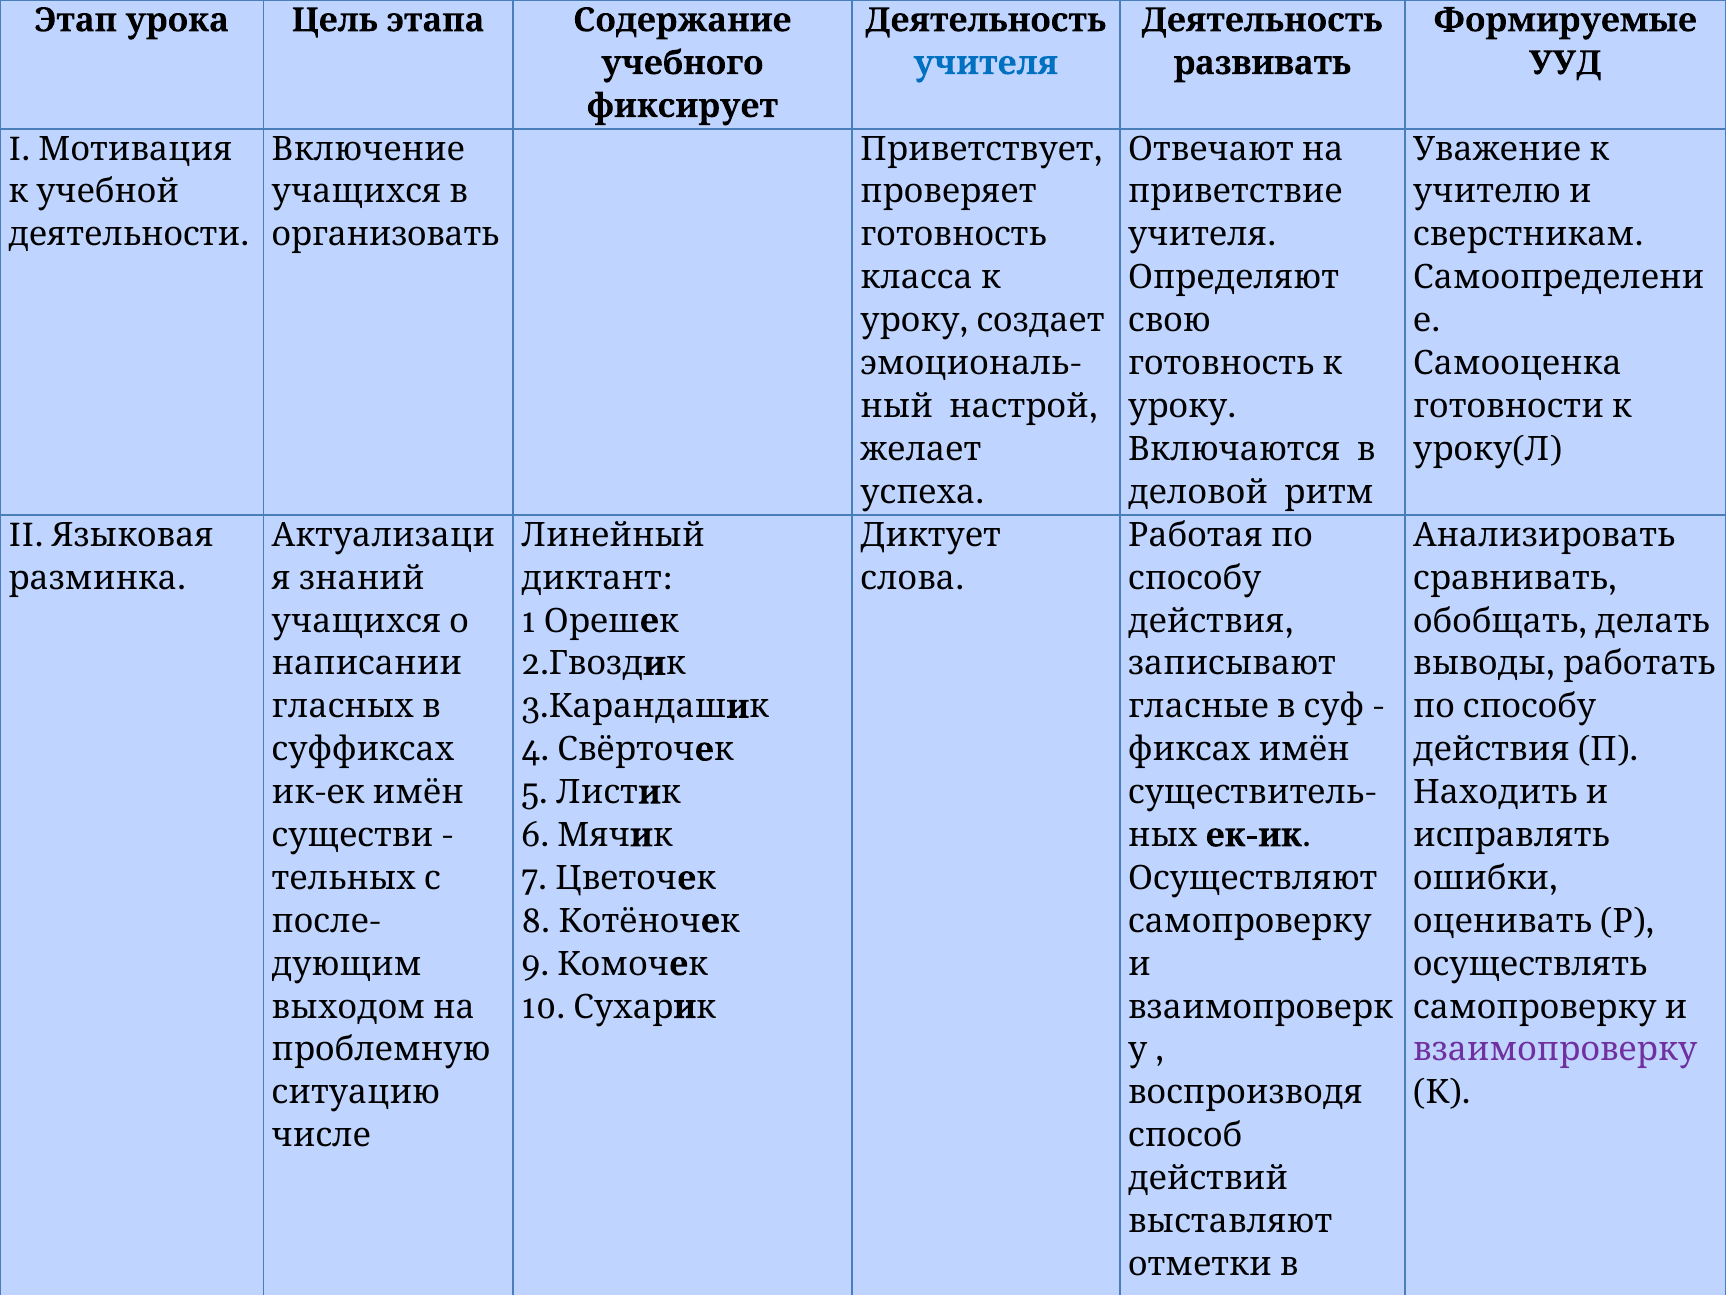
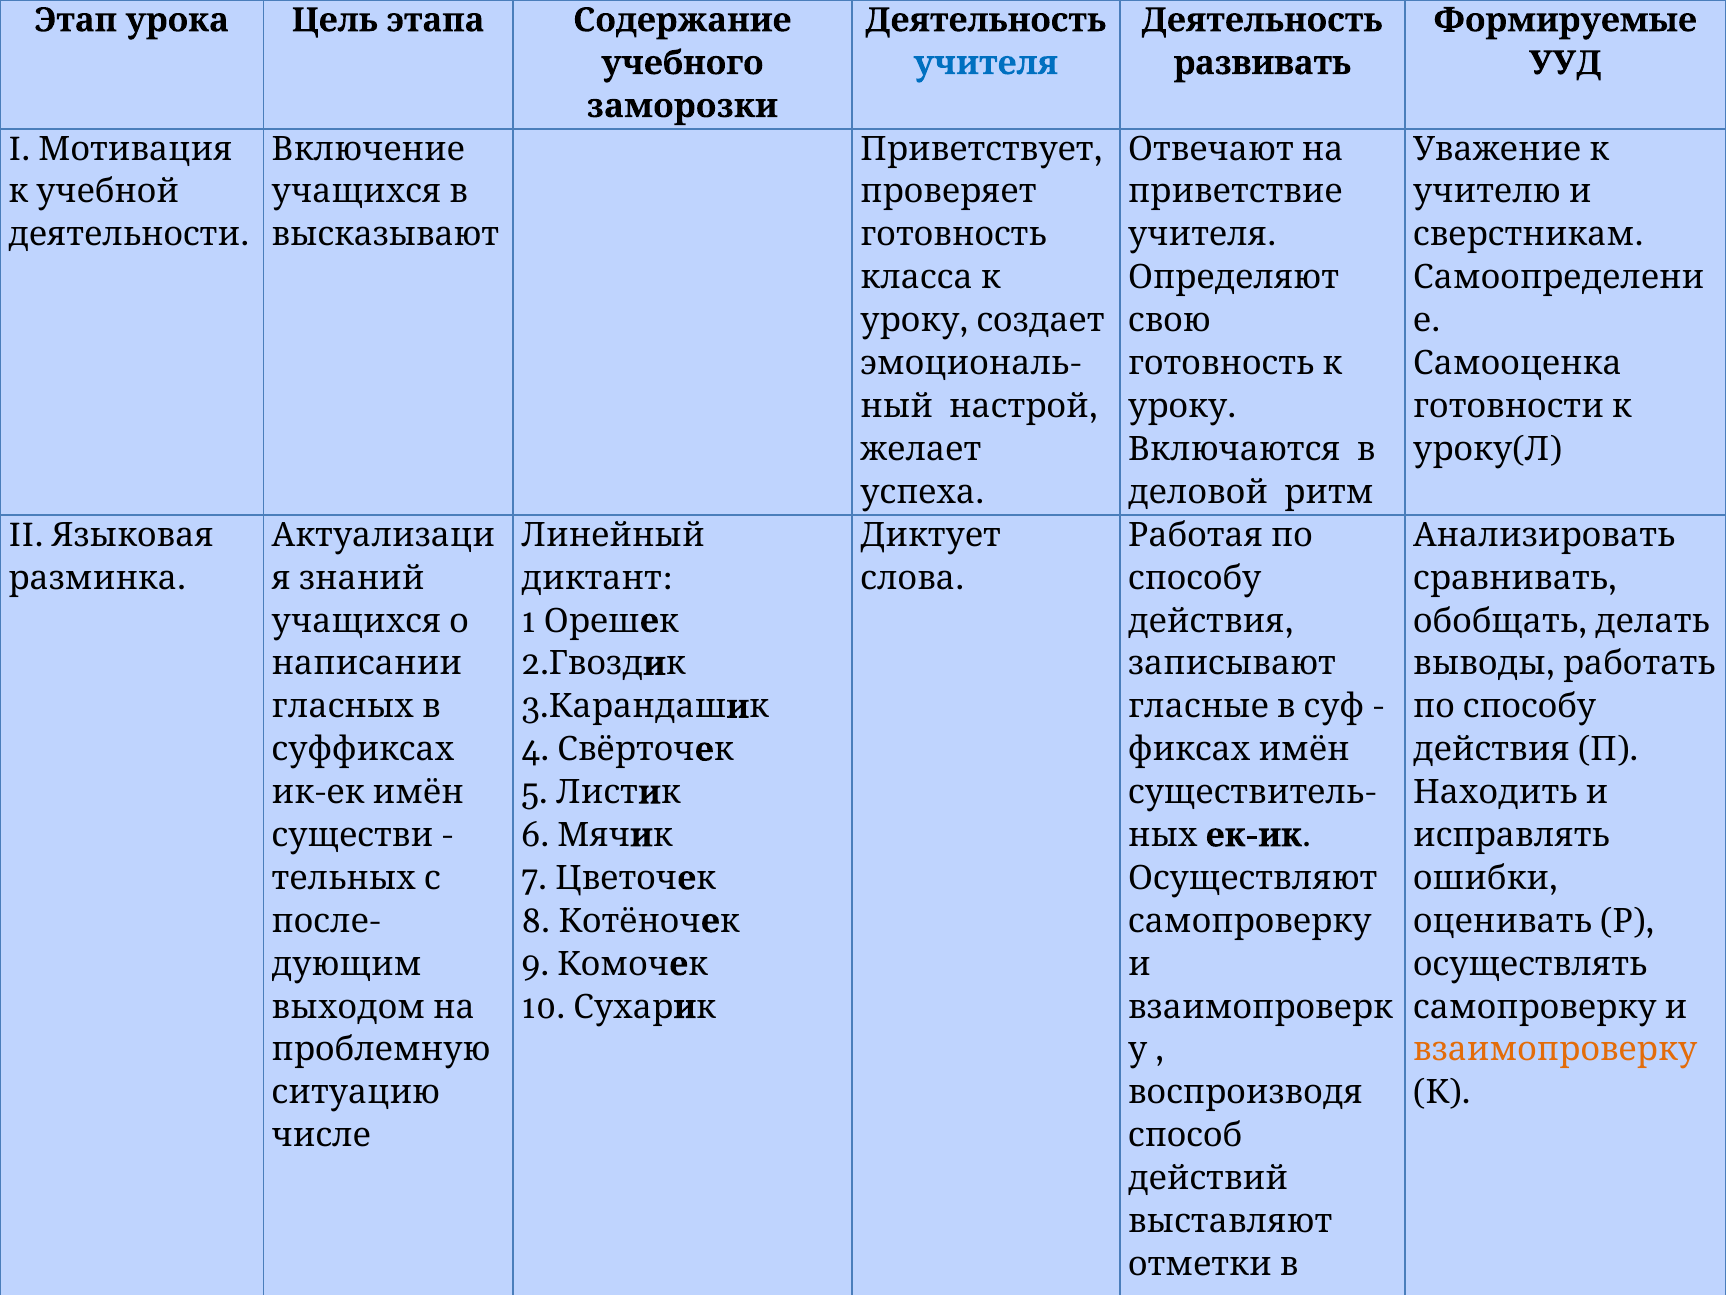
фиксирует: фиксирует -> заморозки
организовать: организовать -> высказывают
взаимопроверку colour: purple -> orange
